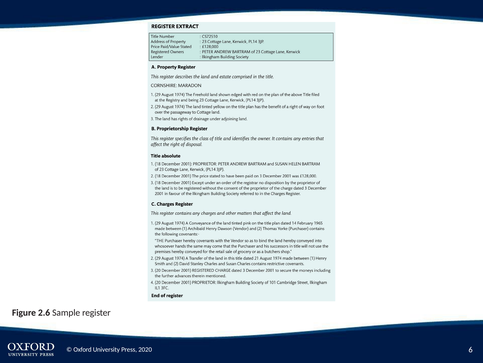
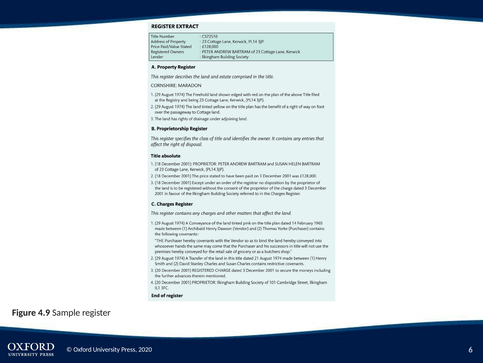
2.6: 2.6 -> 4.9
